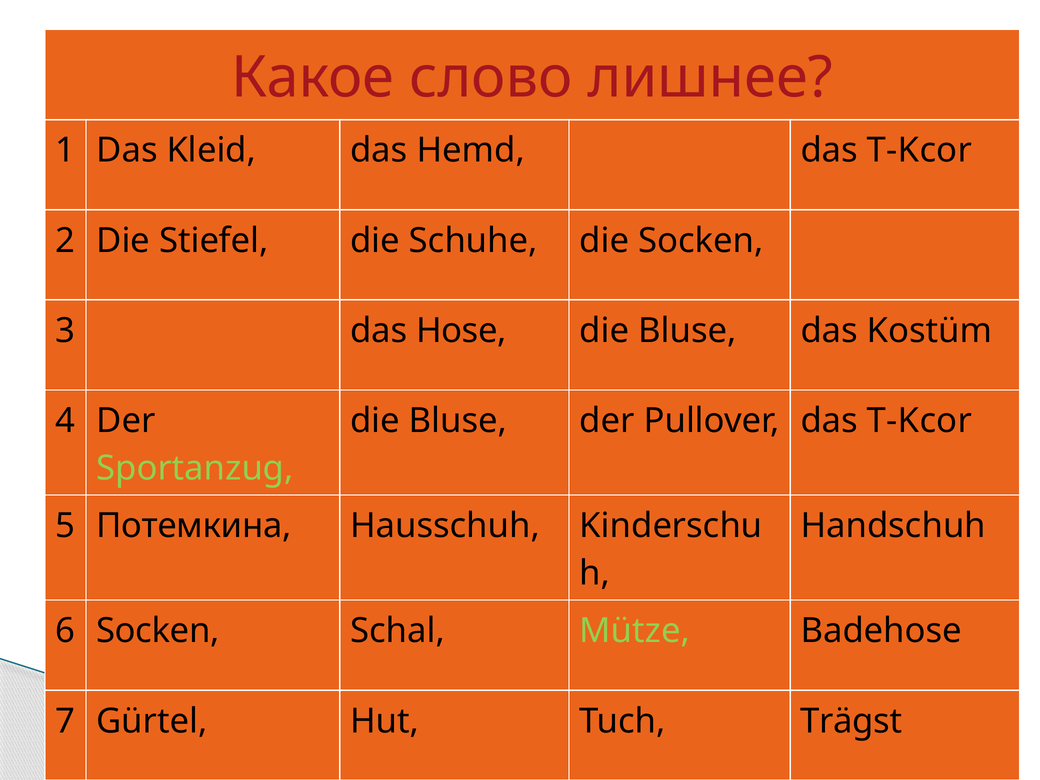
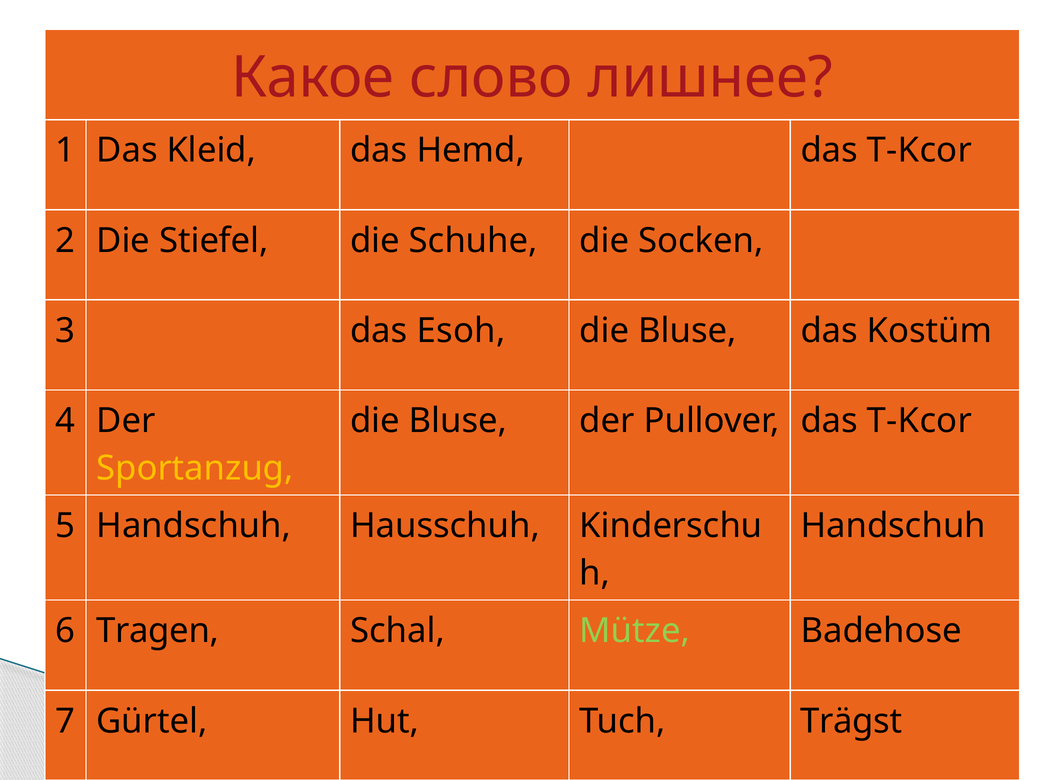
Hose: Hose -> Esoh
Sportanzug colour: light green -> yellow
5 Потемкина: Потемкина -> Handschuh
6 Socken: Socken -> Tragen
